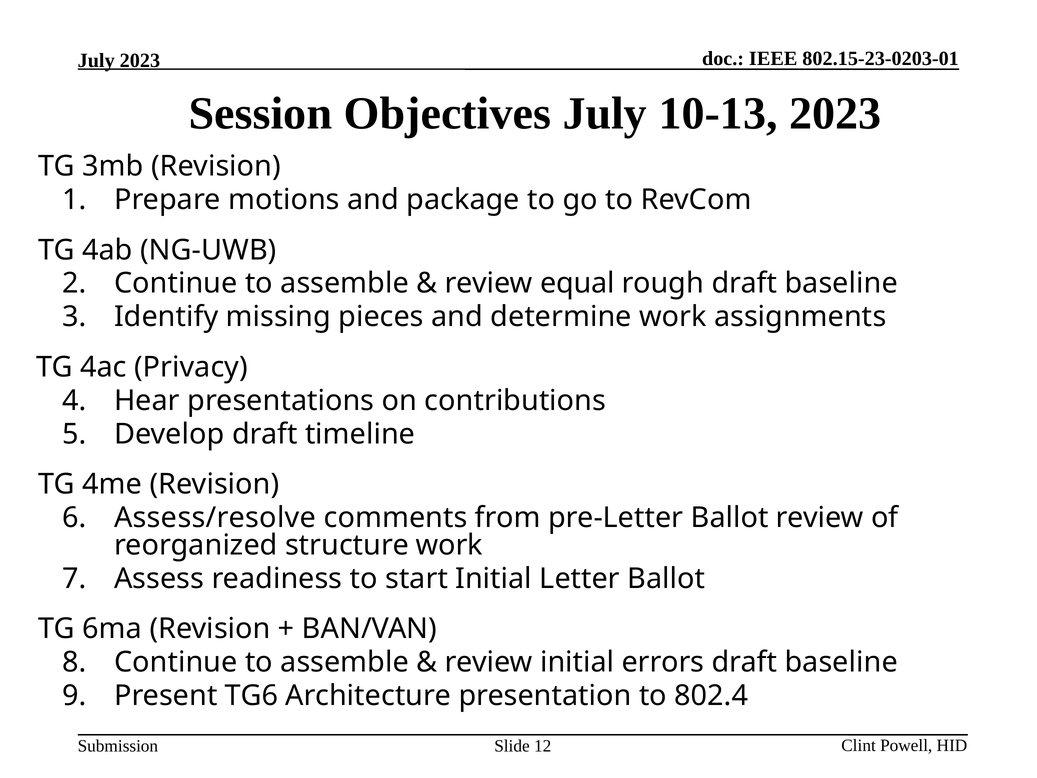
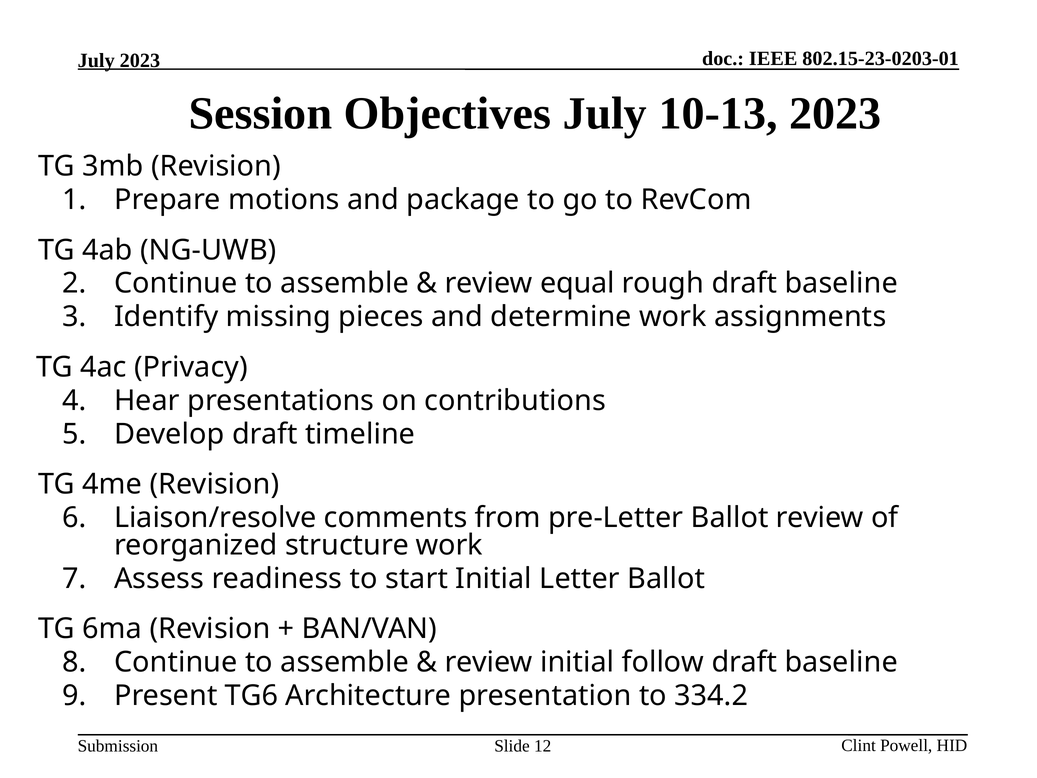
Assess/resolve: Assess/resolve -> Liaison/resolve
errors: errors -> follow
802.4: 802.4 -> 334.2
